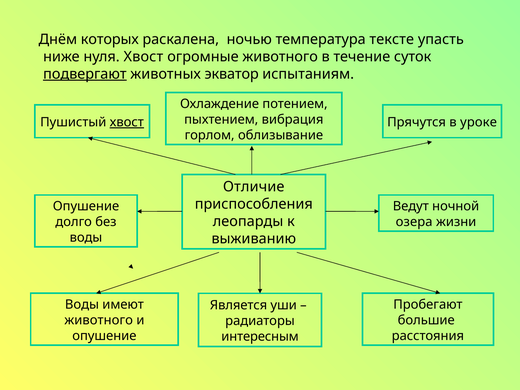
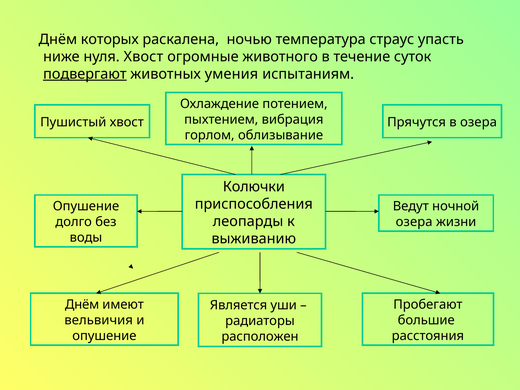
тексте: тексте -> страус
экватор: экватор -> умения
хвост at (127, 122) underline: present -> none
в уроке: уроке -> озера
Отличие: Отличие -> Колючки
Воды at (82, 305): Воды -> Днём
животного at (99, 320): животного -> вельвичия
интересным: интересным -> расположен
